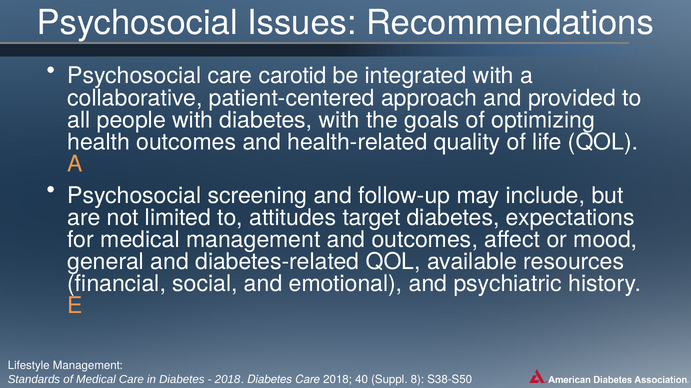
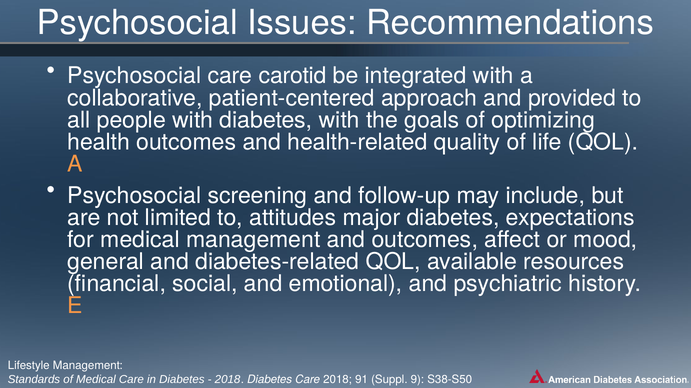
target: target -> major
40: 40 -> 91
8: 8 -> 9
